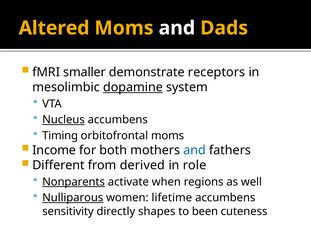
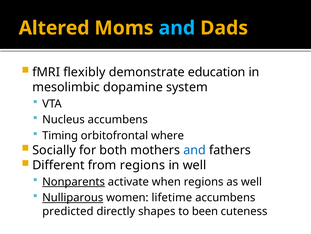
and at (177, 28) colour: white -> light blue
smaller: smaller -> flexibly
receptors: receptors -> education
dopamine underline: present -> none
Nucleus underline: present -> none
orbitofrontal moms: moms -> where
Income: Income -> Socially
from derived: derived -> regions
in role: role -> well
sensitivity: sensitivity -> predicted
